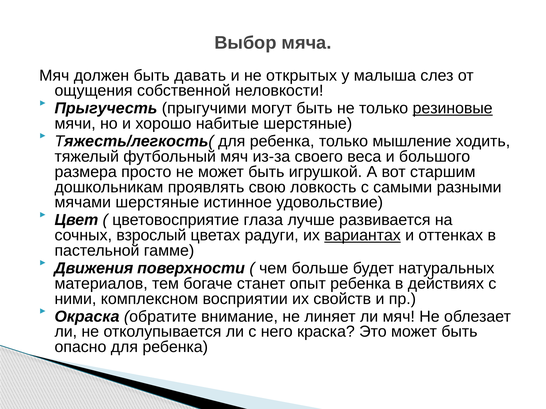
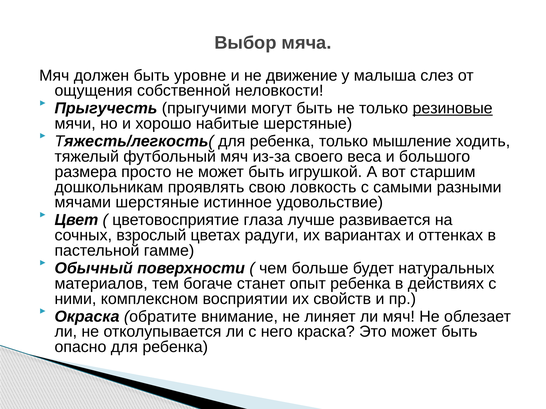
давать: давать -> уровне
открытых: открытых -> движение
вариантах underline: present -> none
Движения: Движения -> Обычный
